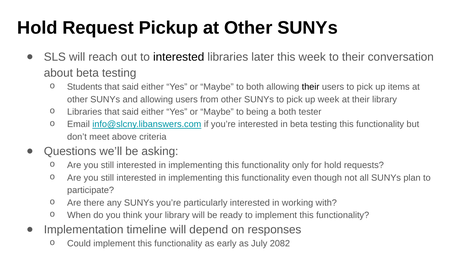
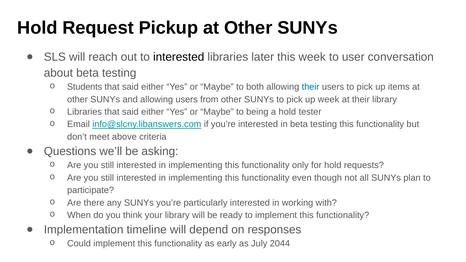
to their: their -> user
their at (311, 87) colour: black -> blue
a both: both -> hold
2082: 2082 -> 2044
